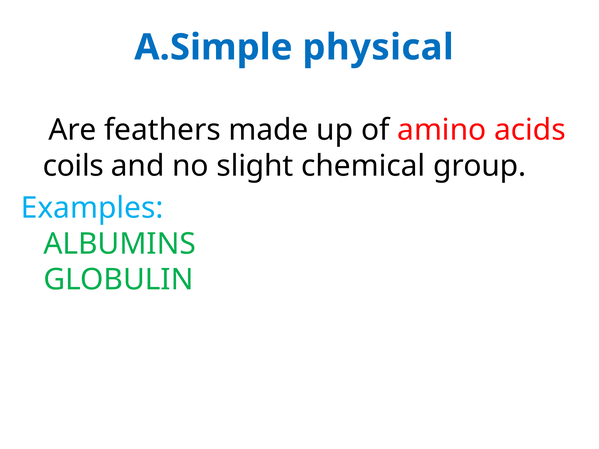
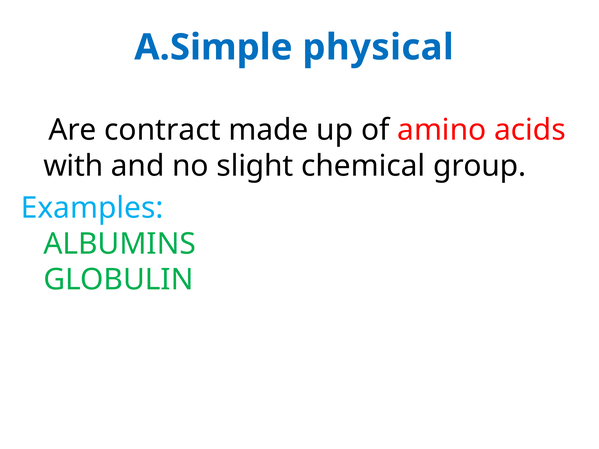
feathers: feathers -> contract
coils: coils -> with
